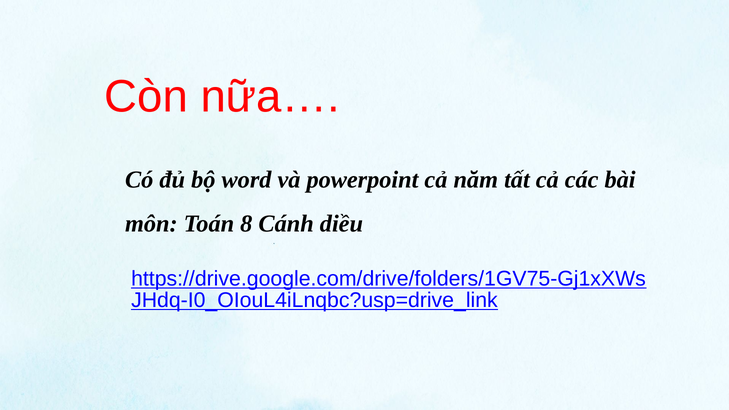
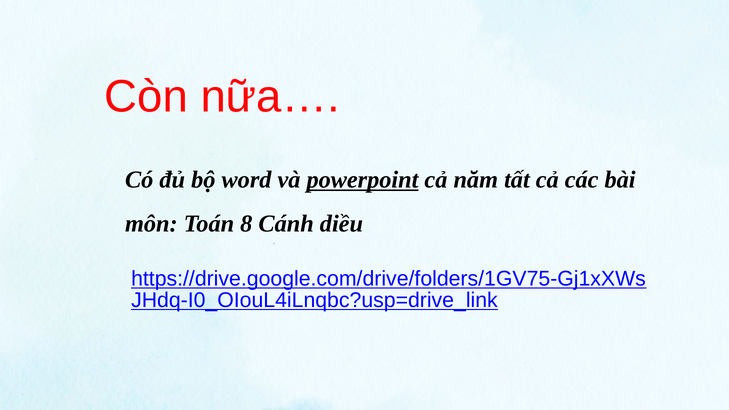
powerpoint underline: none -> present
